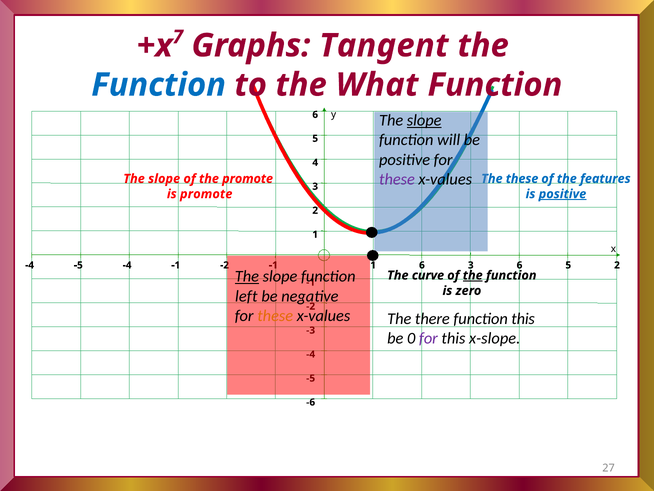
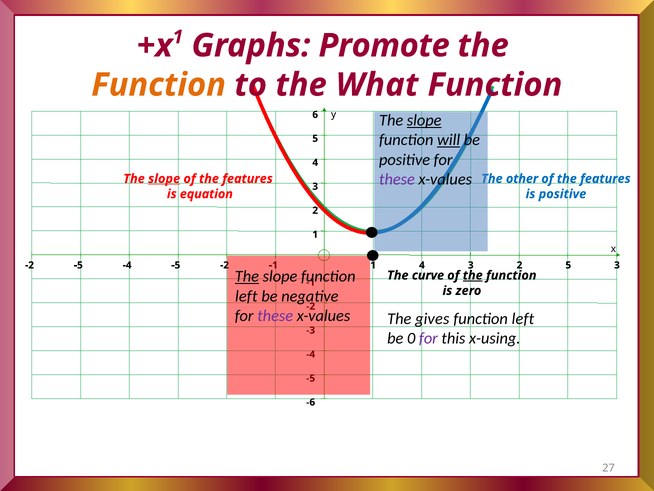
7 at (178, 37): 7 -> 1
Tangent: Tangent -> Promote
Function at (159, 85) colour: blue -> orange
will underline: none -> present
slope at (164, 179) underline: none -> present
promote at (248, 179): promote -> features
these at (522, 179): these -> other
is promote: promote -> equation
positive at (562, 194) underline: present -> none
-4 at (30, 265): -4 -> -2
-4 -1: -1 -> -5
1 6: 6 -> 4
3 6: 6 -> 2
5 2: 2 -> 3
these at (275, 316) colour: orange -> purple
there: there -> gives
this at (523, 318): this -> left
x-slope: x-slope -> x-using
